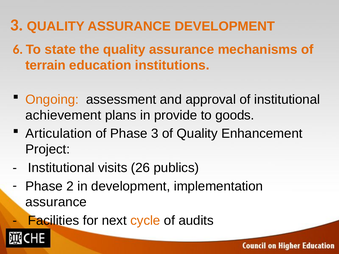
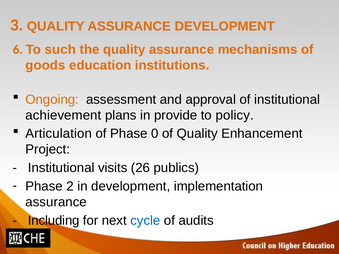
state: state -> such
terrain: terrain -> goods
goods: goods -> policy
Phase 3: 3 -> 0
Facilities: Facilities -> Including
cycle colour: orange -> blue
